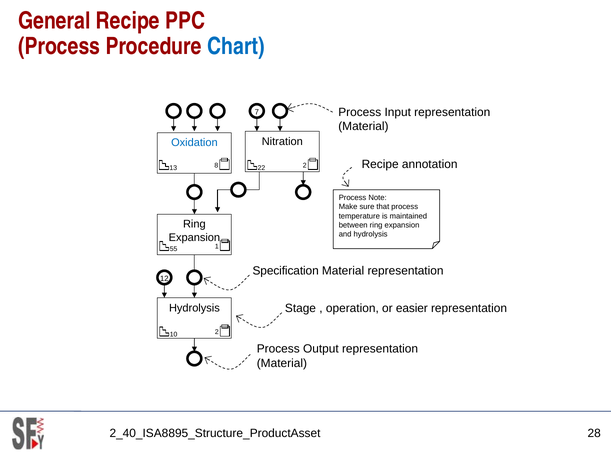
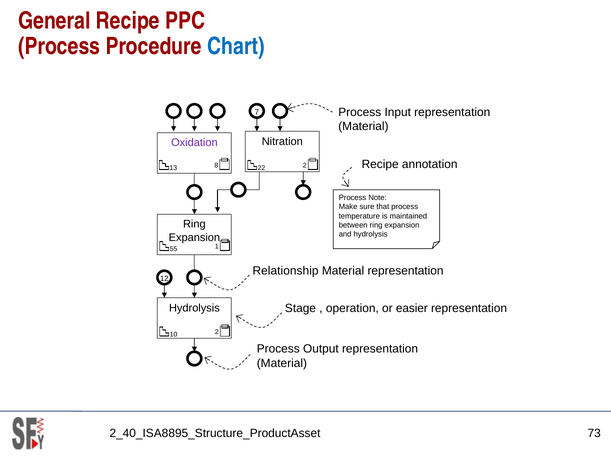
Oxidation colour: blue -> purple
Specification: Specification -> Relationship
28: 28 -> 73
